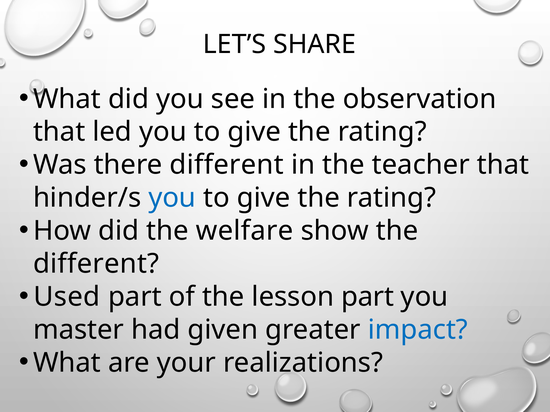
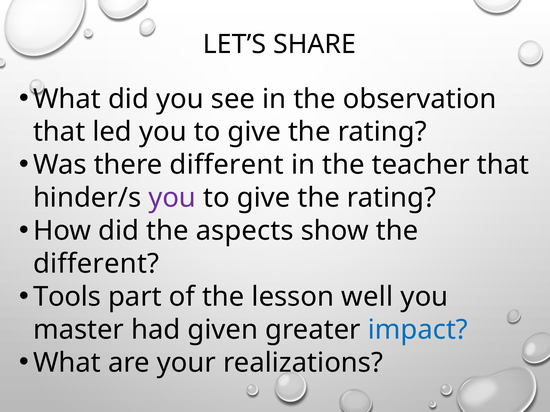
you at (172, 198) colour: blue -> purple
welfare: welfare -> aspects
Used: Used -> Tools
lesson part: part -> well
